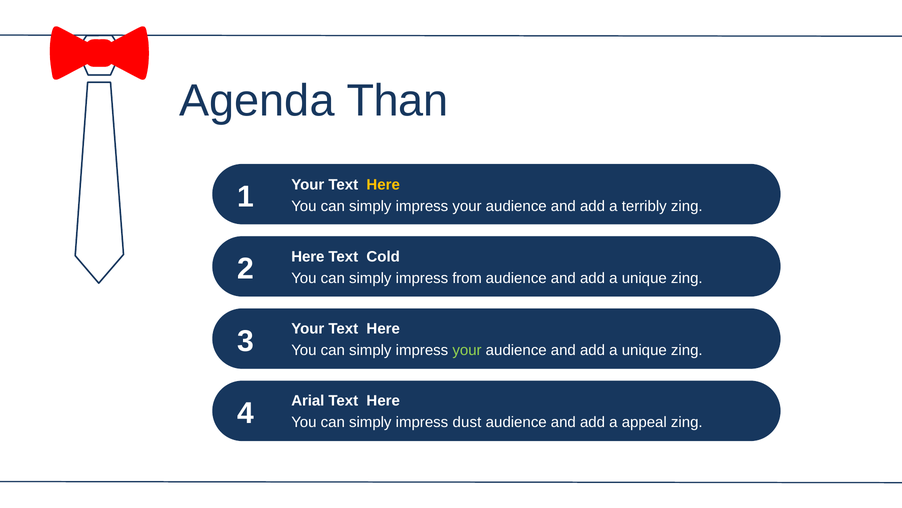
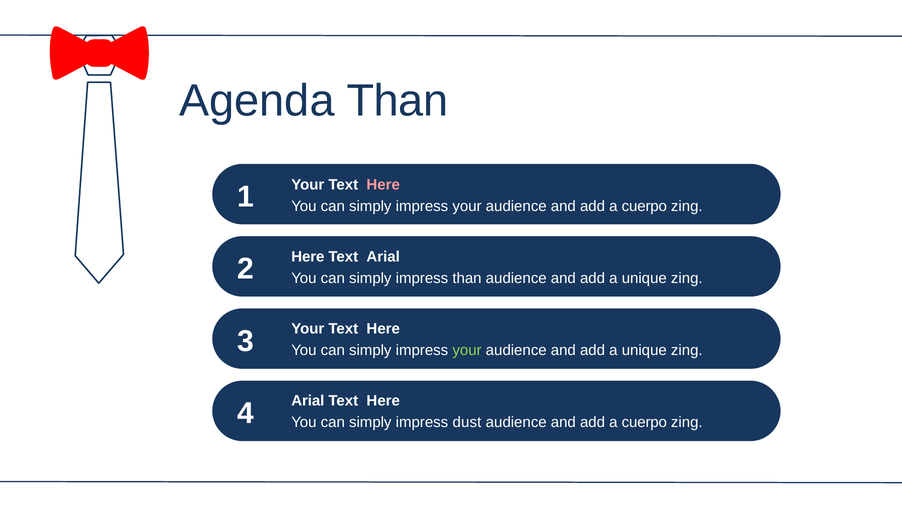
Here at (383, 185) colour: yellow -> pink
terribly at (644, 206): terribly -> cuerpo
Text Cold: Cold -> Arial
impress from: from -> than
appeal at (644, 422): appeal -> cuerpo
